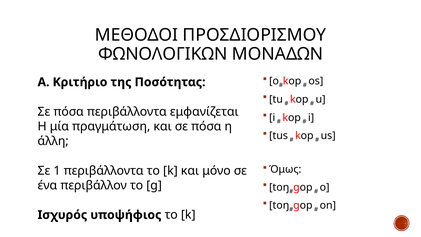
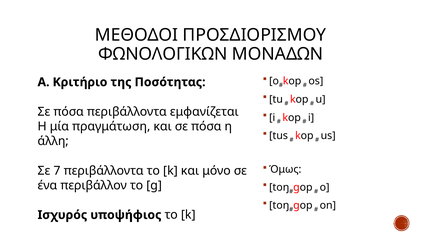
1: 1 -> 7
